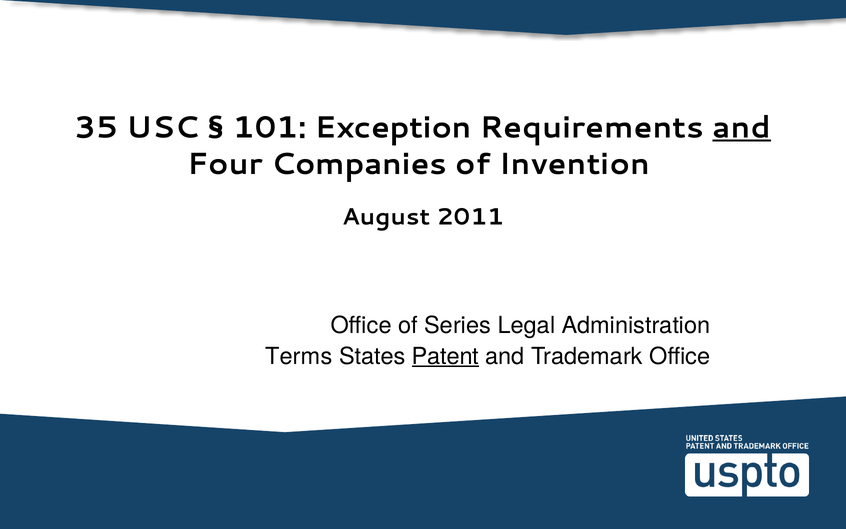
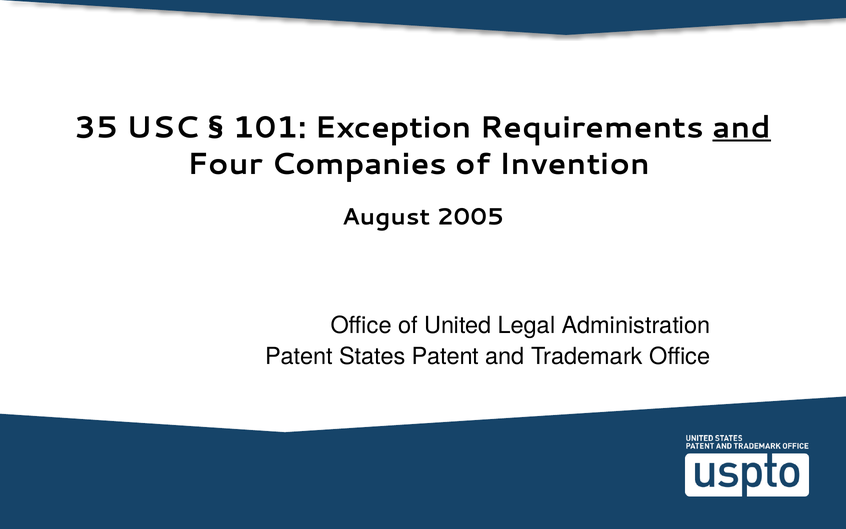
2011: 2011 -> 2005
Series: Series -> United
Terms at (299, 356): Terms -> Patent
Patent at (445, 356) underline: present -> none
